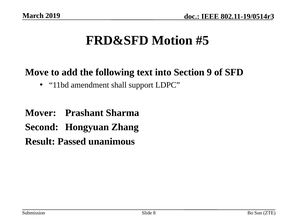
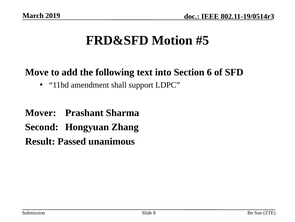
9: 9 -> 6
